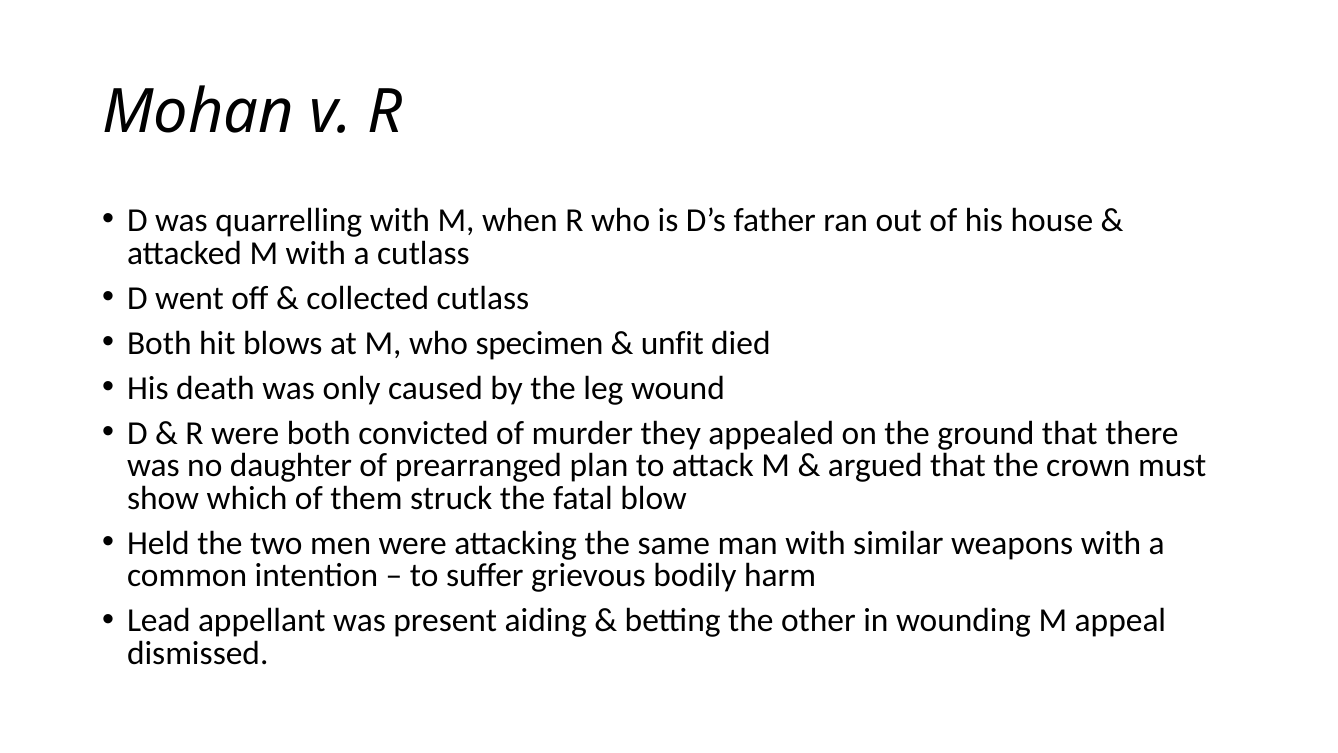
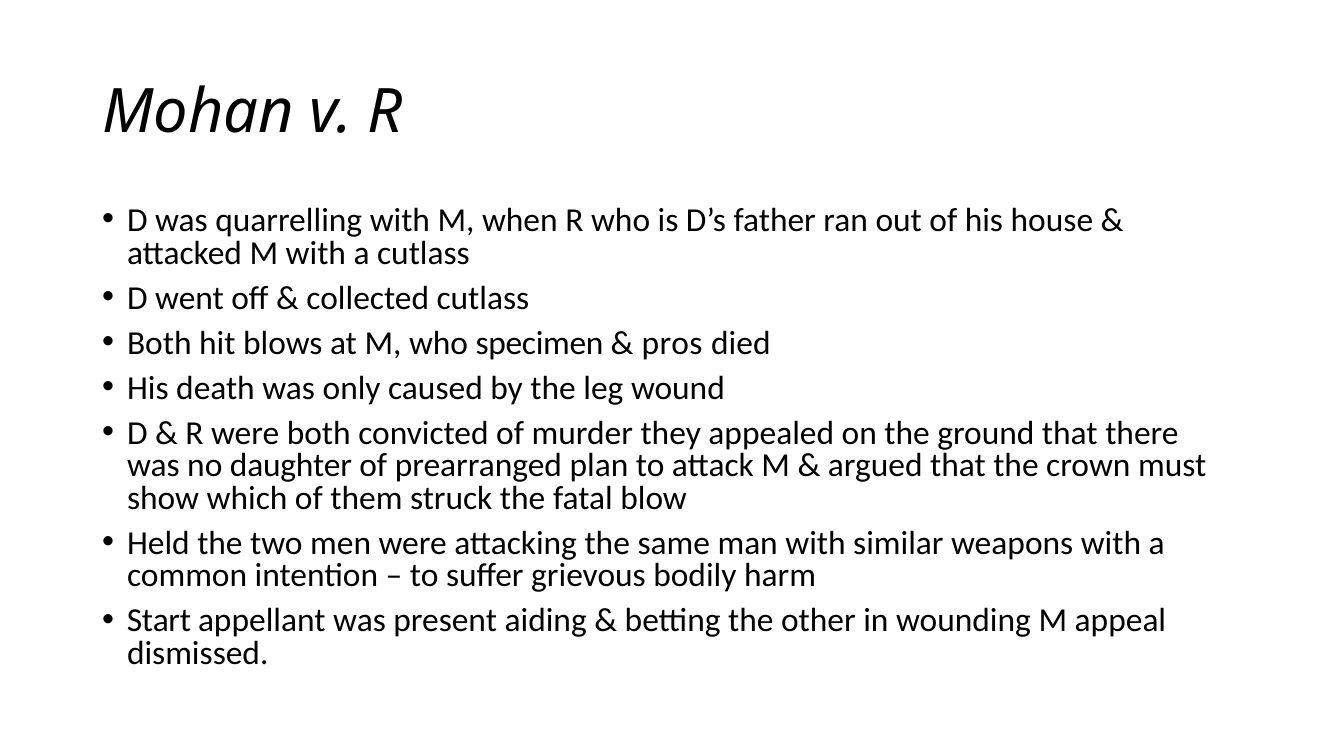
unfit: unfit -> pros
Lead: Lead -> Start
